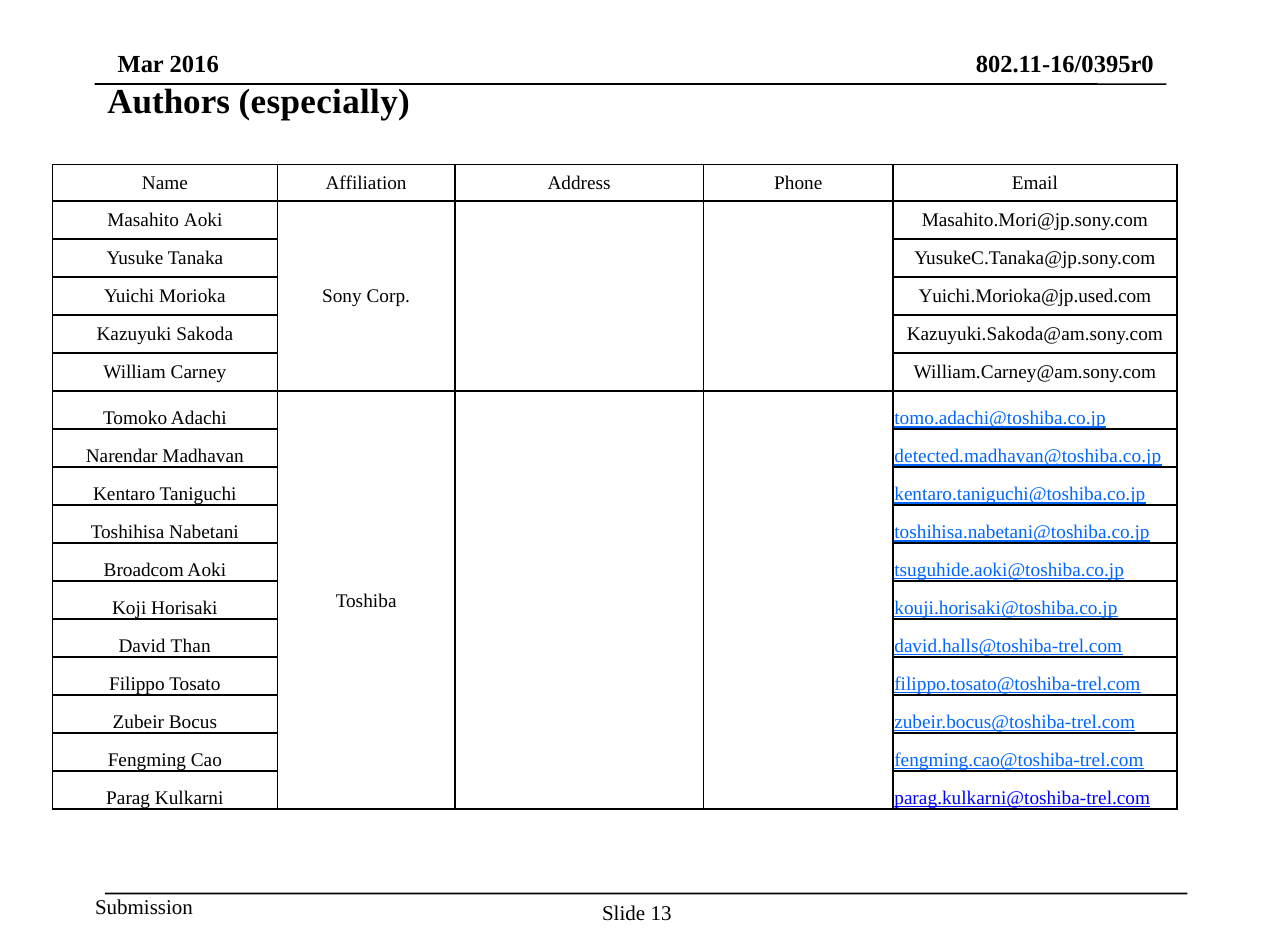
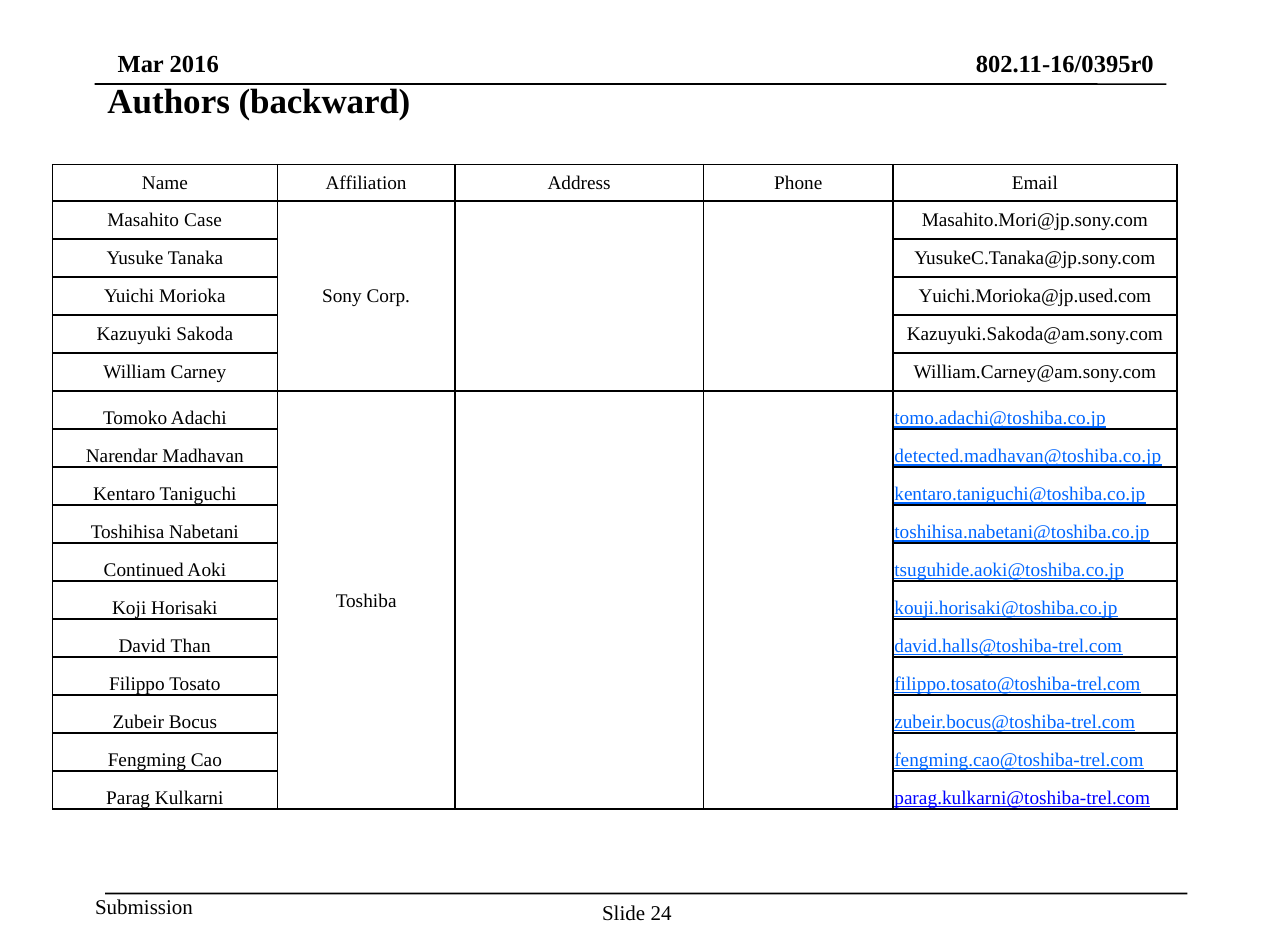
especially: especially -> backward
Masahito Aoki: Aoki -> Case
Broadcom: Broadcom -> Continued
13: 13 -> 24
